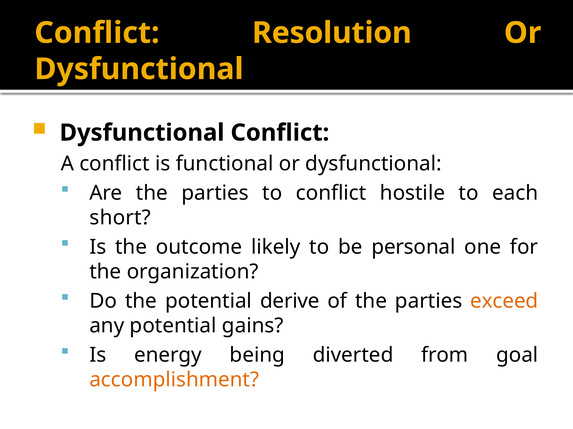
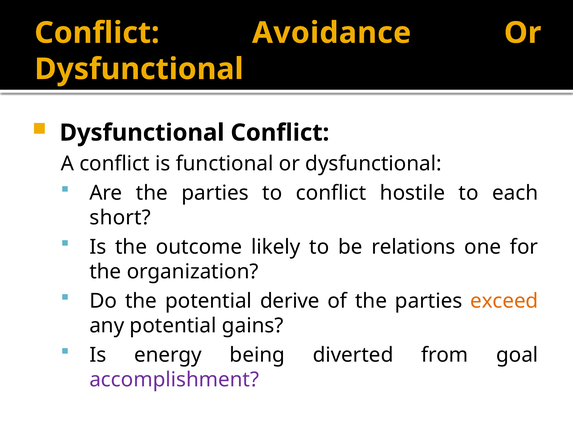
Resolution: Resolution -> Avoidance
personal: personal -> relations
accomplishment colour: orange -> purple
